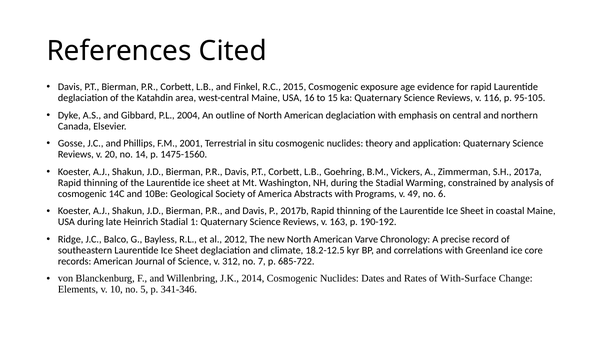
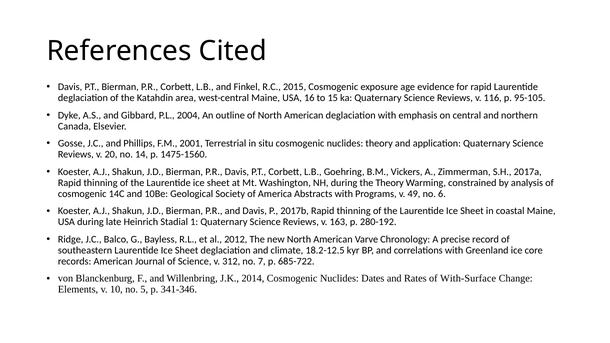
the Stadial: Stadial -> Theory
190-192: 190-192 -> 280-192
